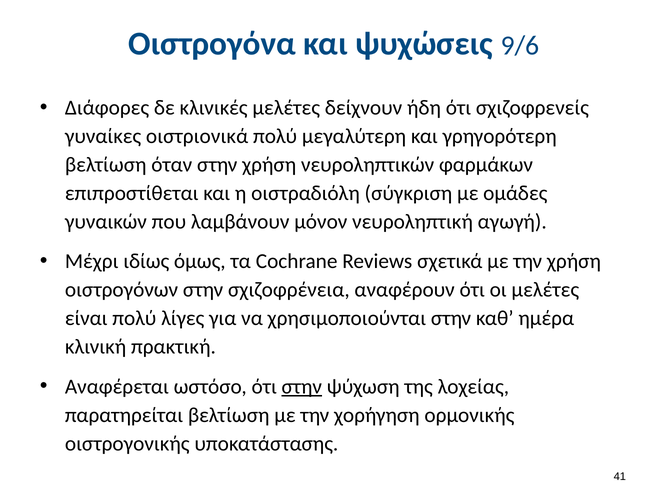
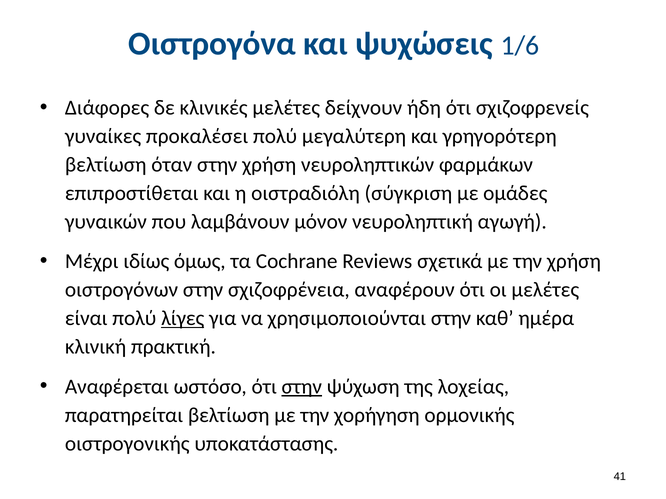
9/6: 9/6 -> 1/6
οιστριονικά: οιστριονικά -> προκαλέσει
λίγες underline: none -> present
